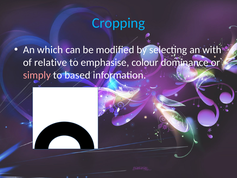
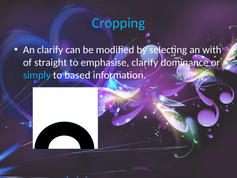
An which: which -> clarify
relative: relative -> straight
emphasise colour: colour -> clarify
simply colour: pink -> light blue
